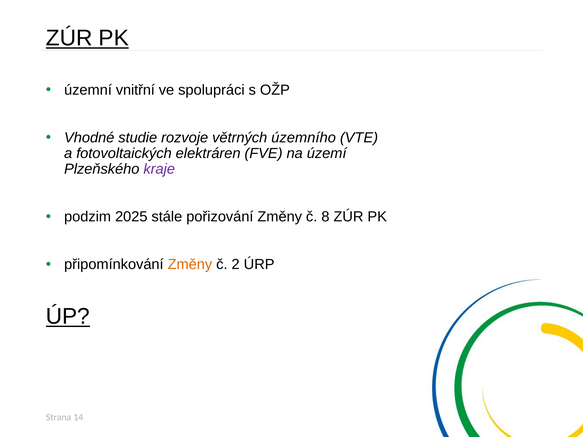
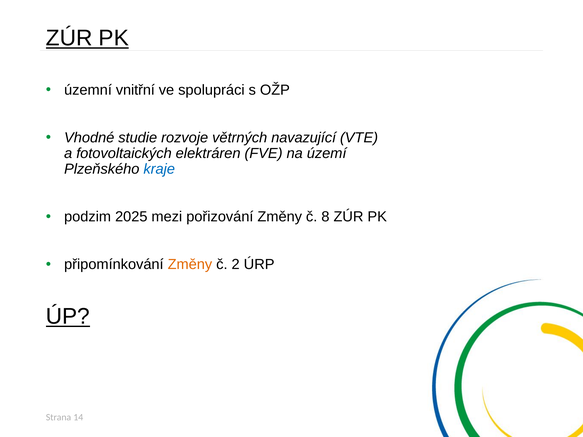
územního: územního -> navazující
kraje colour: purple -> blue
stále: stále -> mezi
